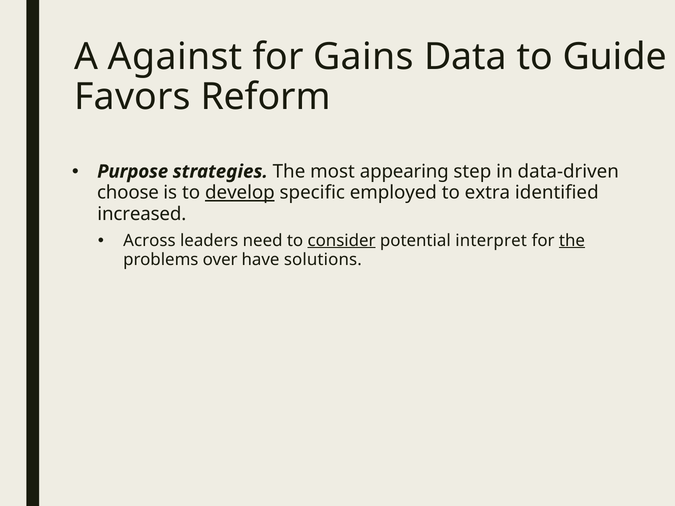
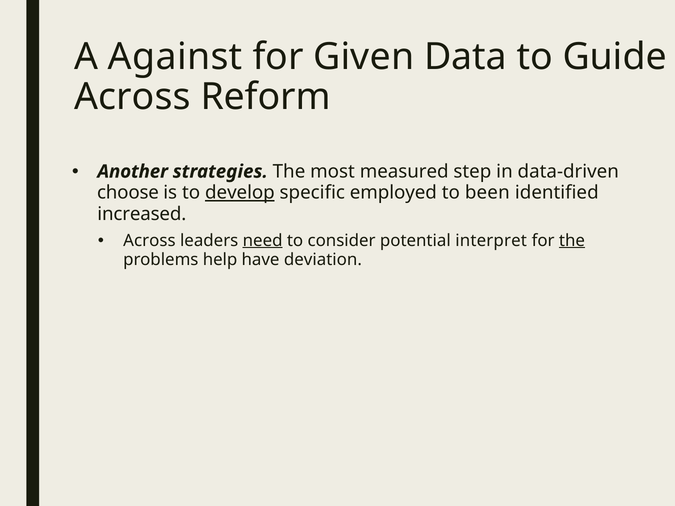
Gains: Gains -> Given
Favors at (132, 97): Favors -> Across
Purpose: Purpose -> Another
appearing: appearing -> measured
extra: extra -> been
need underline: none -> present
consider underline: present -> none
over: over -> help
solutions: solutions -> deviation
